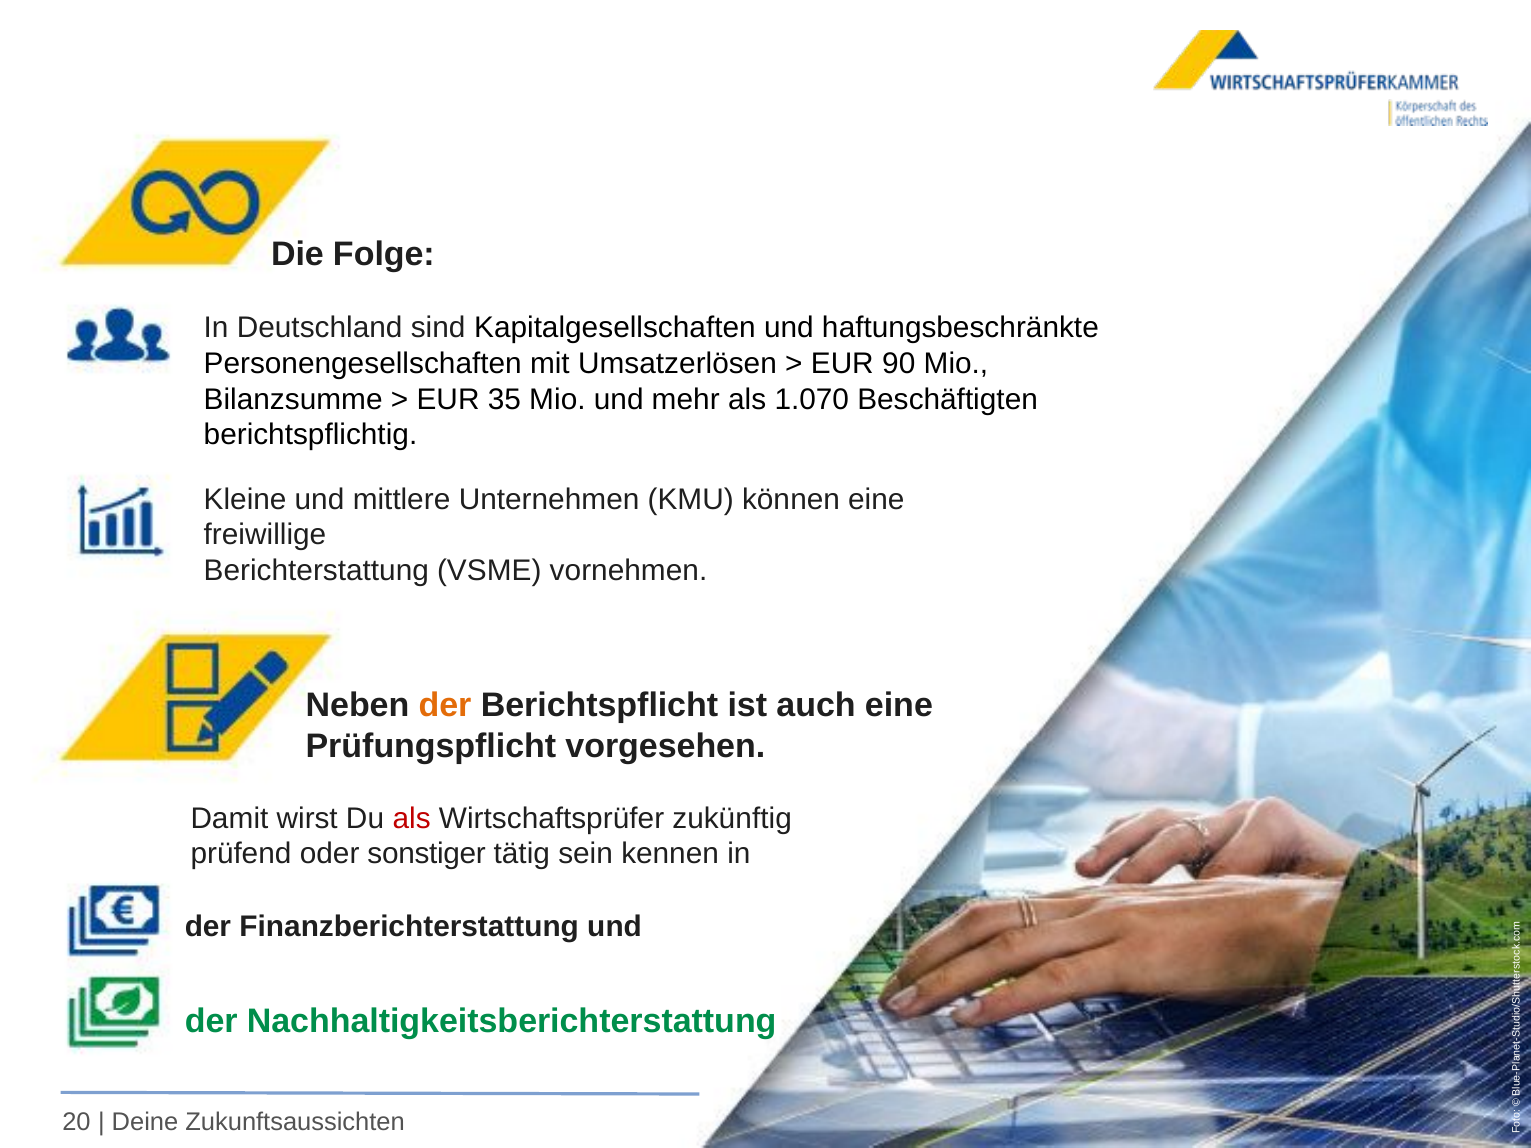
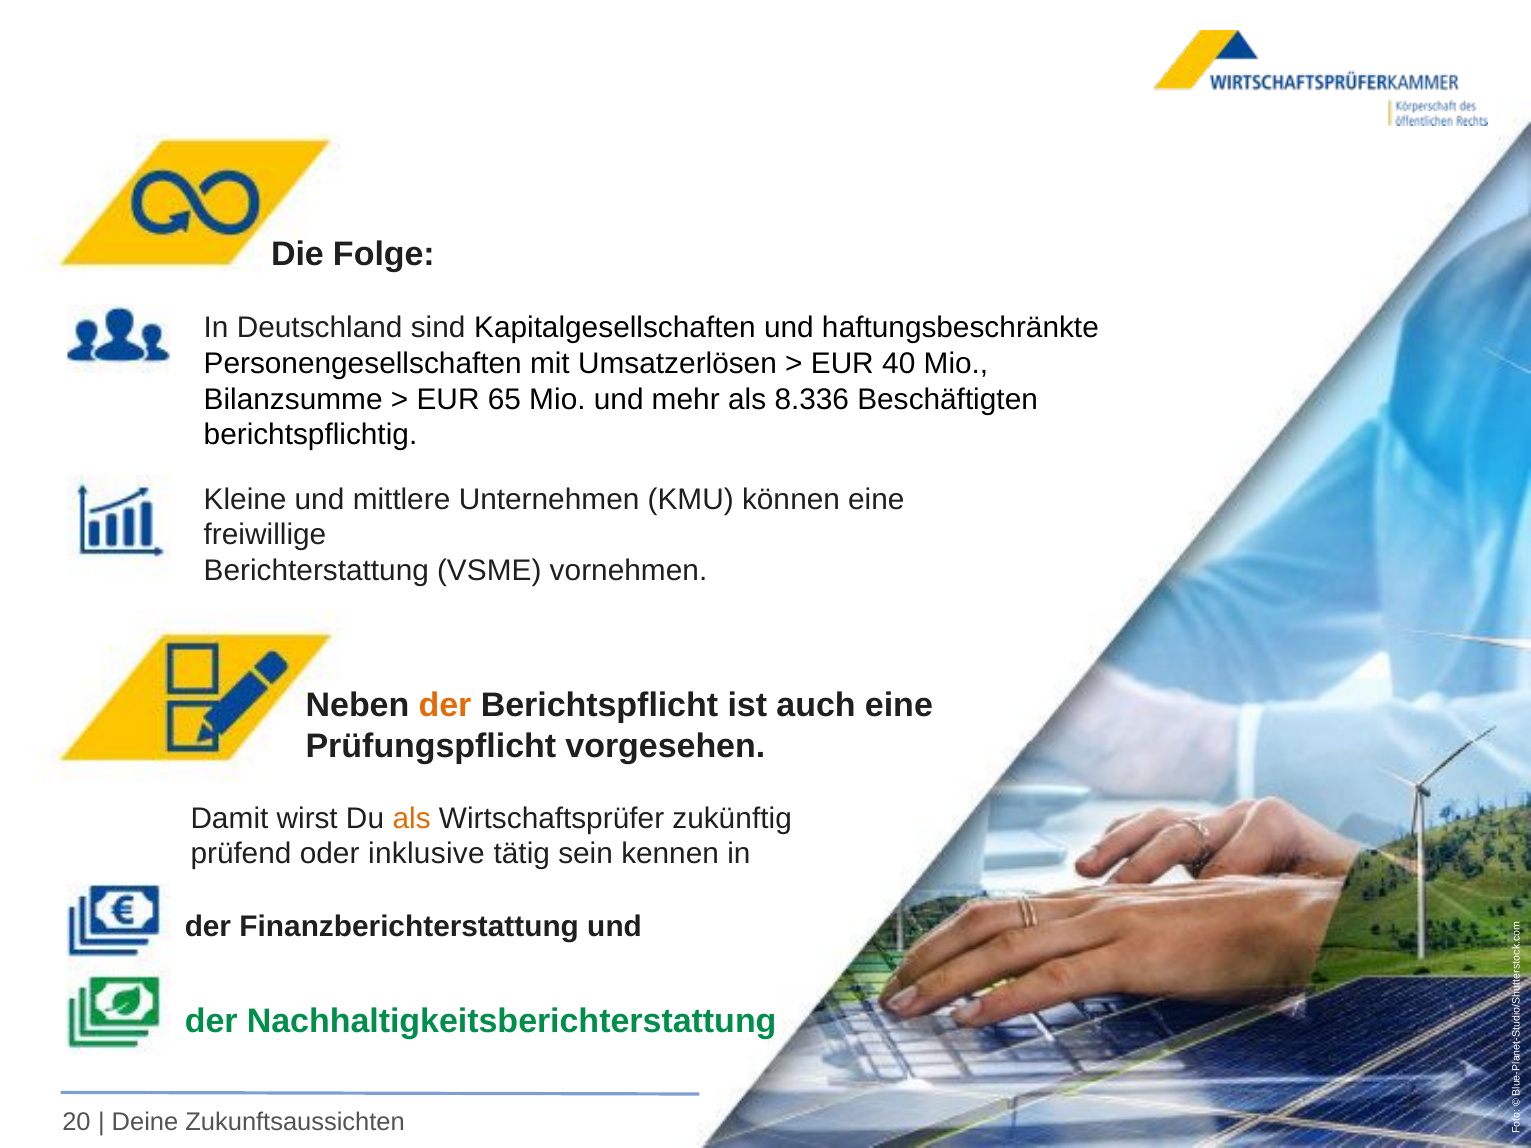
90: 90 -> 40
35: 35 -> 65
1.070: 1.070 -> 8.336
als at (412, 818) colour: red -> orange
sonstiger: sonstiger -> inklusive
